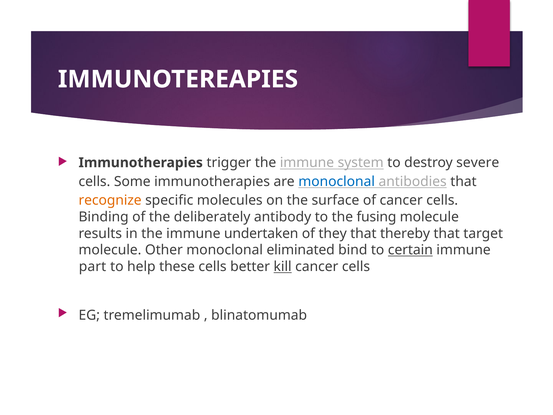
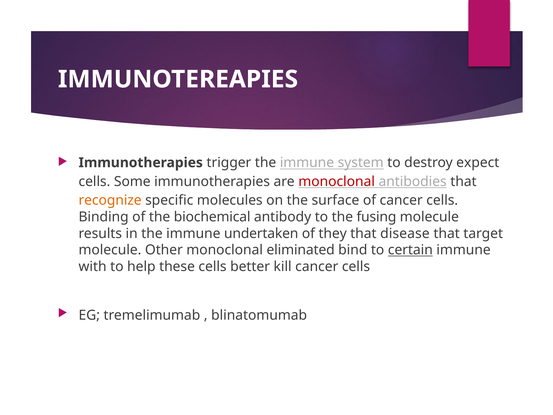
severe: severe -> expect
monoclonal at (337, 181) colour: blue -> red
deliberately: deliberately -> biochemical
thereby: thereby -> disease
part: part -> with
kill underline: present -> none
